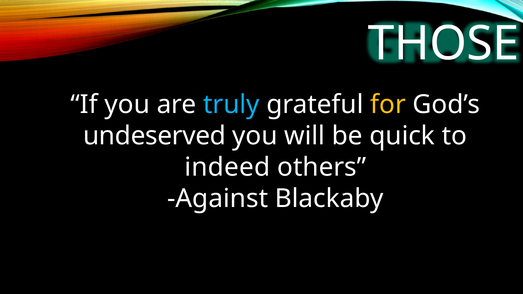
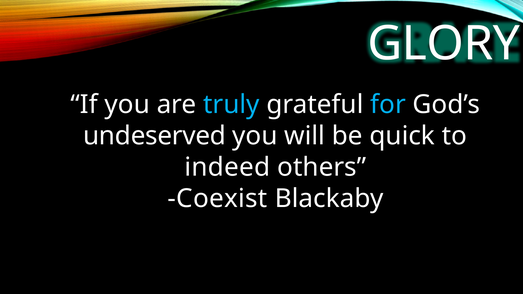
THOSE: THOSE -> GLORY
for colour: yellow -> light blue
Against: Against -> Coexist
